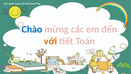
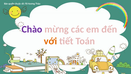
Chào colour: blue -> purple
